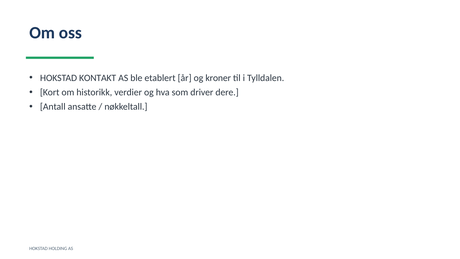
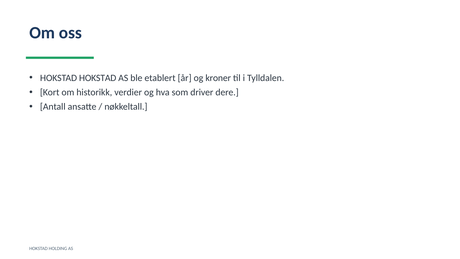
HOKSTAD KONTAKT: KONTAKT -> HOKSTAD
